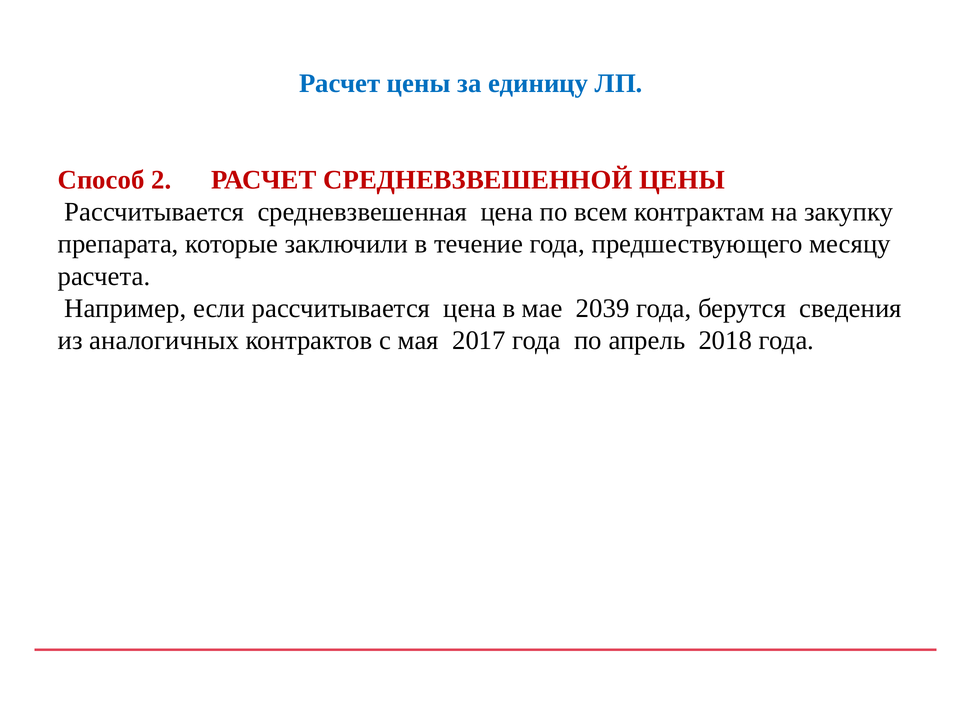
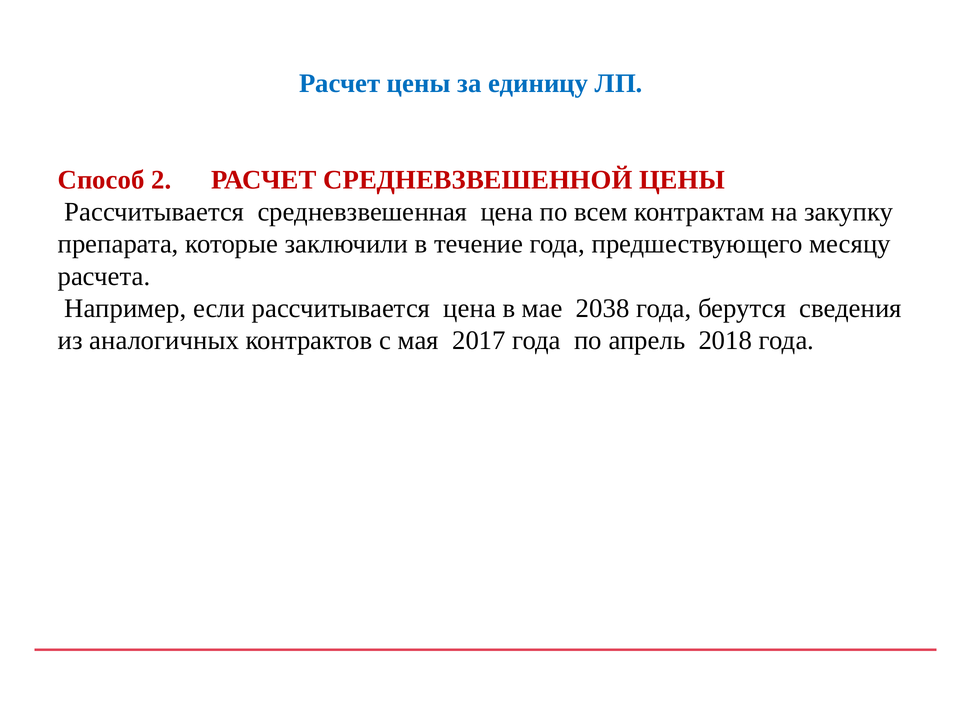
2039: 2039 -> 2038
